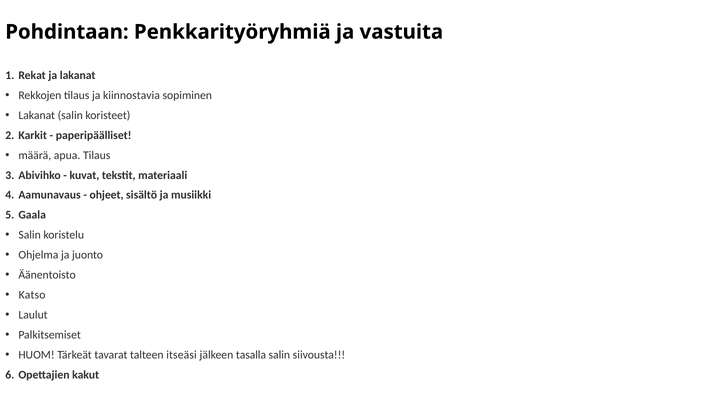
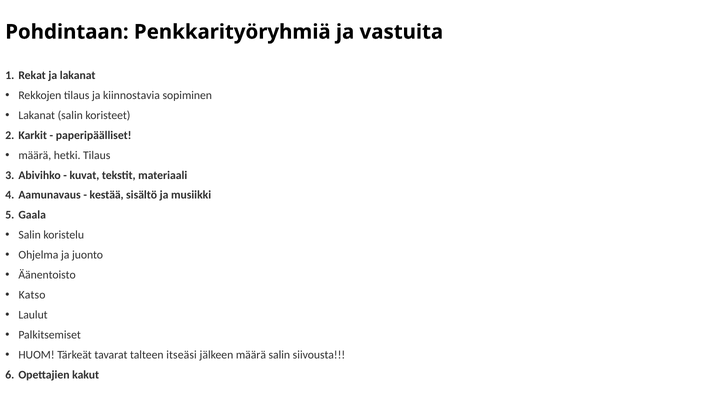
apua: apua -> hetki
ohjeet: ohjeet -> kestää
jälkeen tasalla: tasalla -> määrä
